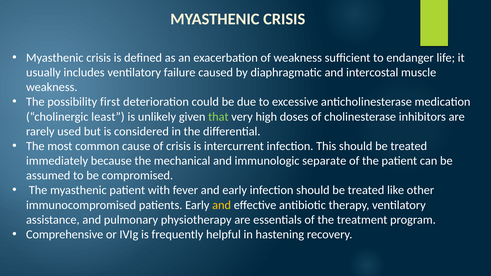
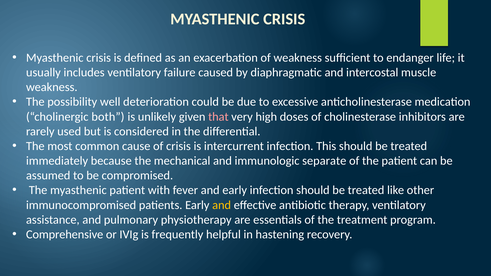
first: first -> well
least: least -> both
that colour: light green -> pink
